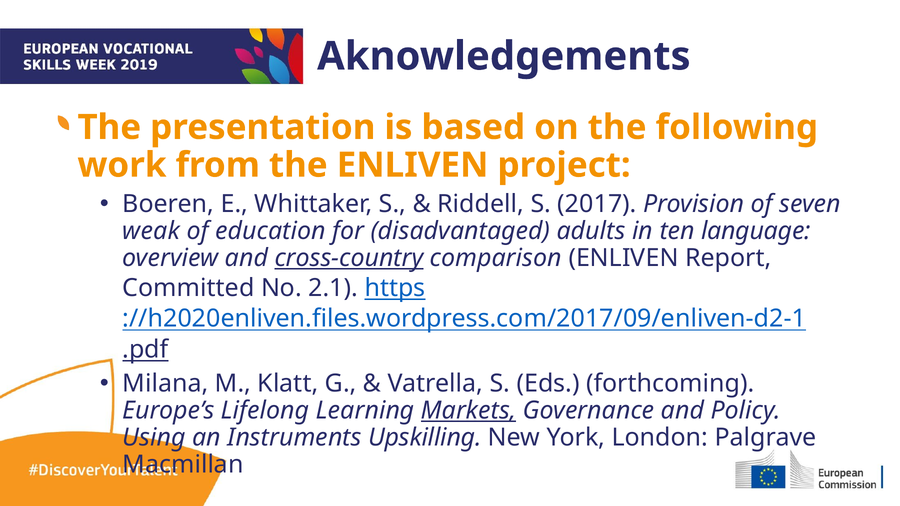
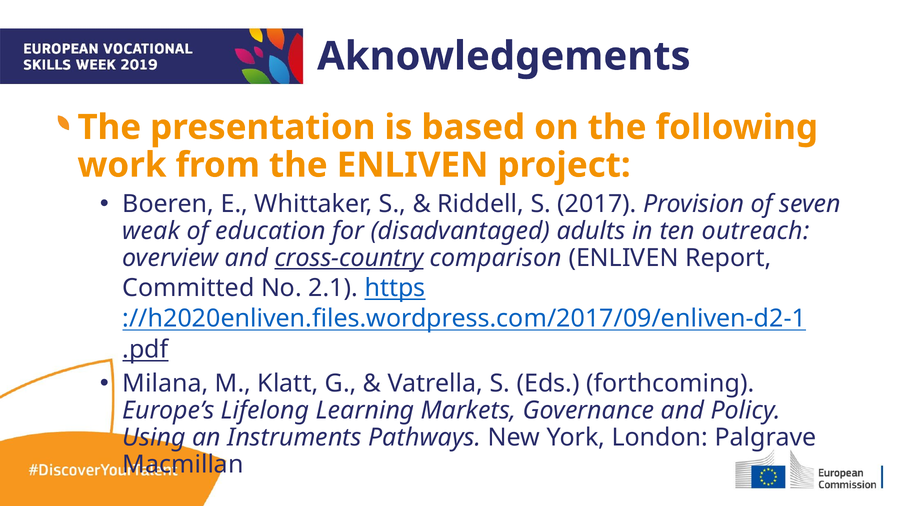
language: language -> outreach
Markets underline: present -> none
Upskilling: Upskilling -> Pathways
